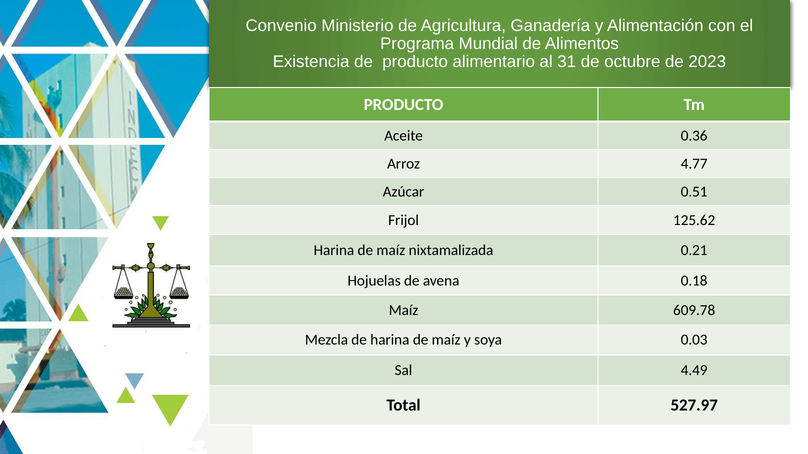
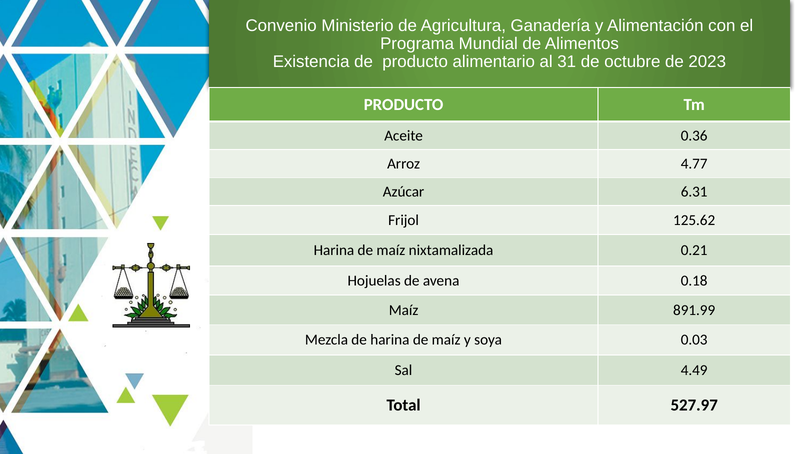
0.51: 0.51 -> 6.31
609.78: 609.78 -> 891.99
